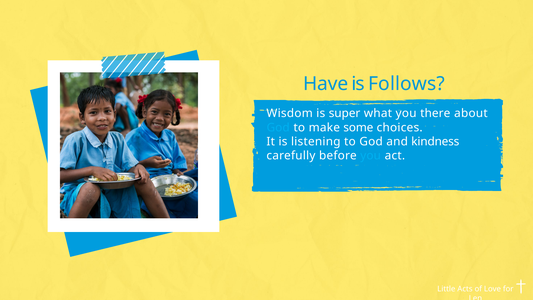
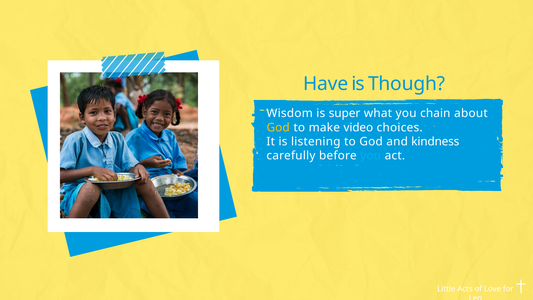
Follows: Follows -> Though
there: there -> chain
God at (278, 127) colour: light blue -> yellow
some: some -> video
